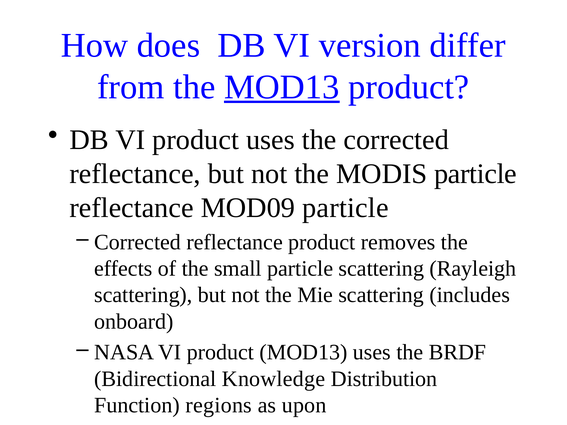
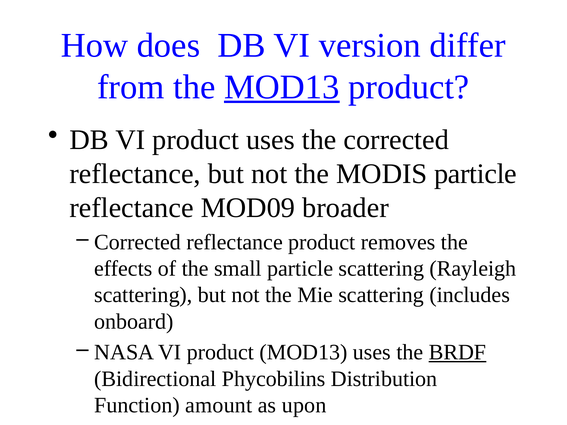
MOD09 particle: particle -> broader
BRDF underline: none -> present
Knowledge: Knowledge -> Phycobilins
regions: regions -> amount
